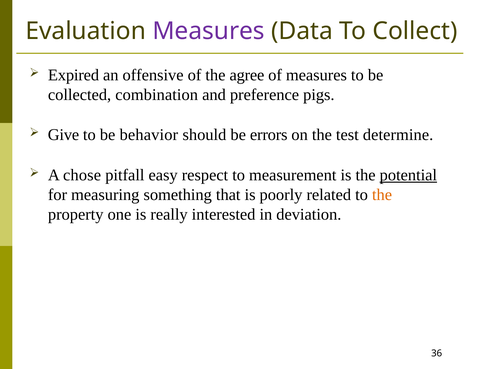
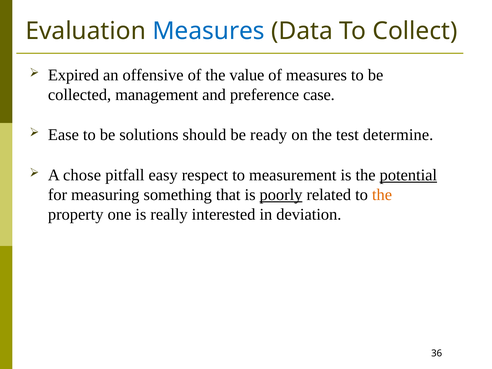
Measures at (209, 31) colour: purple -> blue
agree: agree -> value
combination: combination -> management
pigs: pigs -> case
Give: Give -> Ease
behavior: behavior -> solutions
errors: errors -> ready
poorly underline: none -> present
